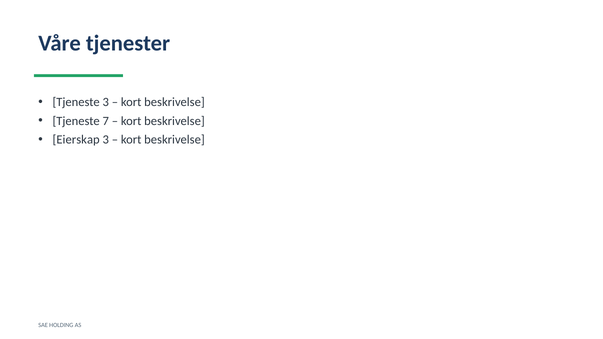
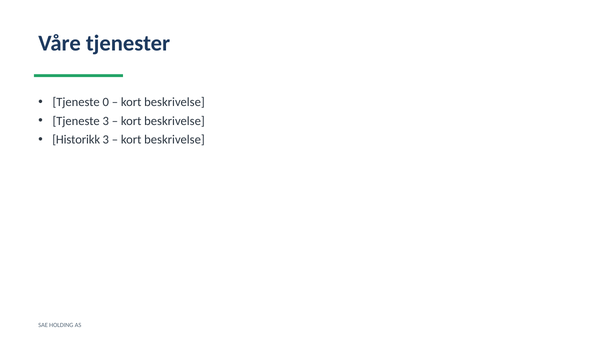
Tjeneste 3: 3 -> 0
Tjeneste 7: 7 -> 3
Eierskap: Eierskap -> Historikk
